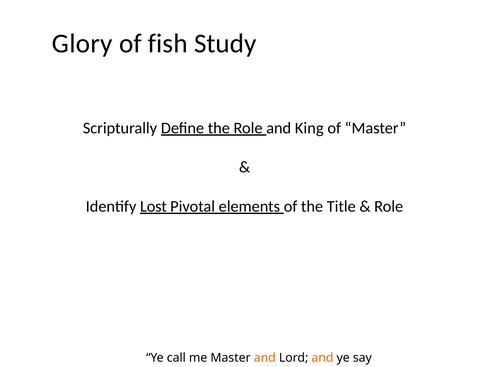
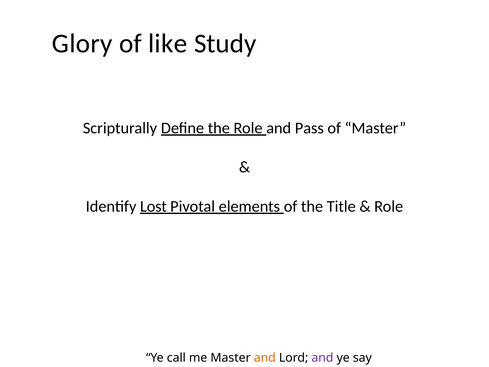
fish: fish -> like
King: King -> Pass
and at (322, 358) colour: orange -> purple
